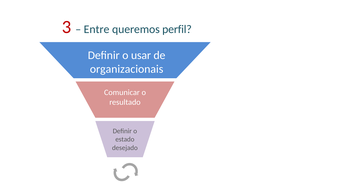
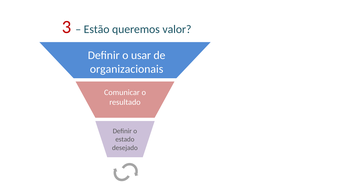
Entre: Entre -> Estão
perfil: perfil -> valor
